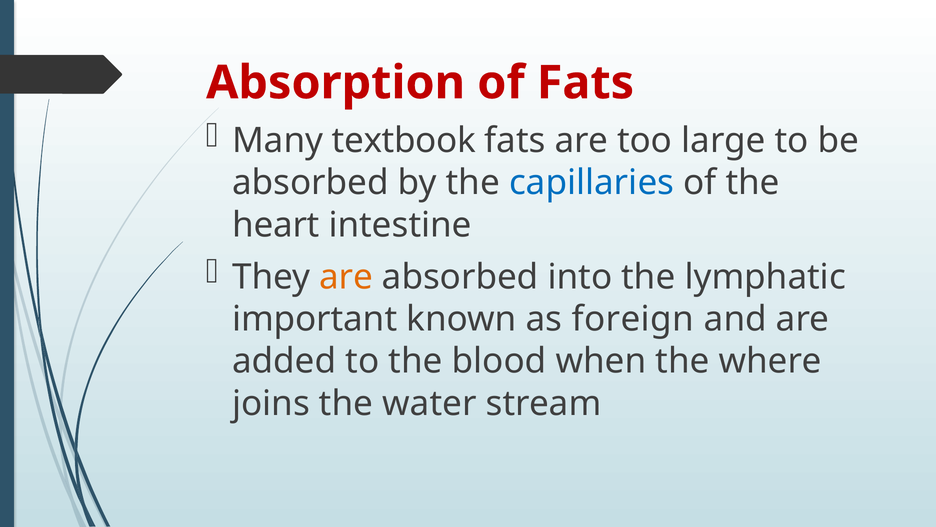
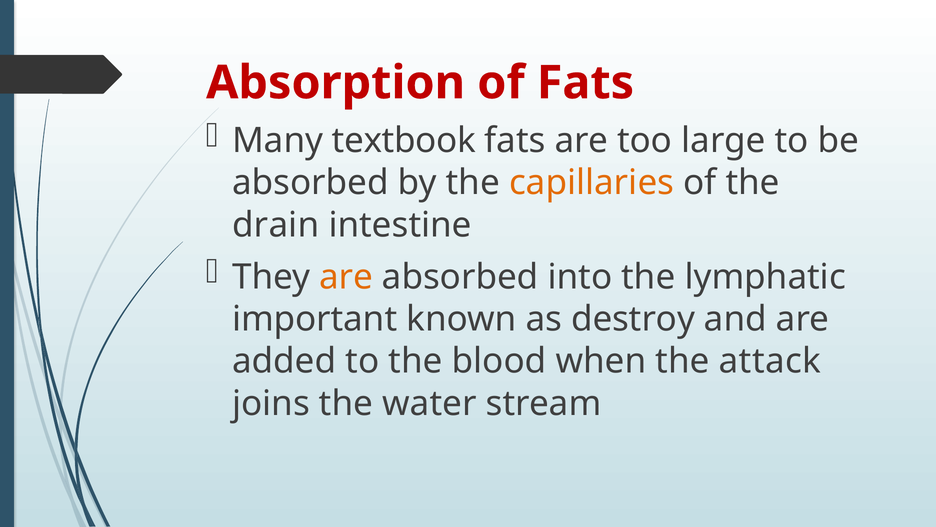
capillaries colour: blue -> orange
heart: heart -> drain
foreign: foreign -> destroy
where: where -> attack
